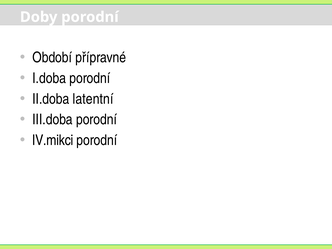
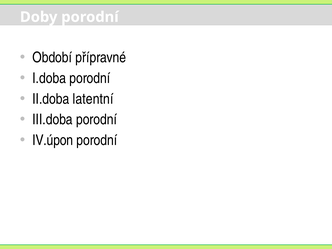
IV.mikci: IV.mikci -> IV.úpon
